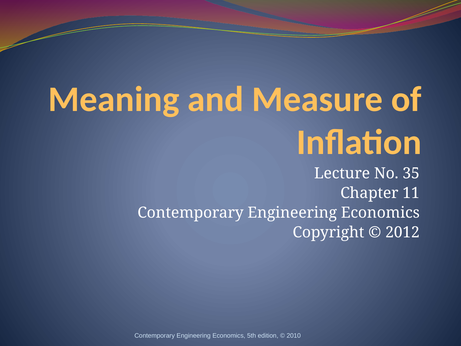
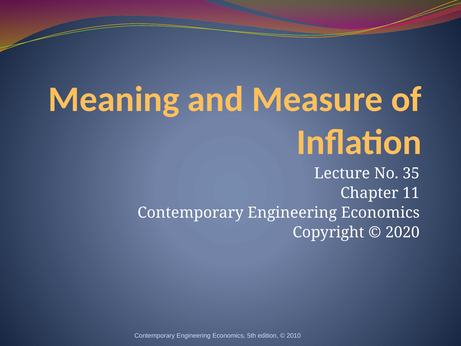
2012: 2012 -> 2020
